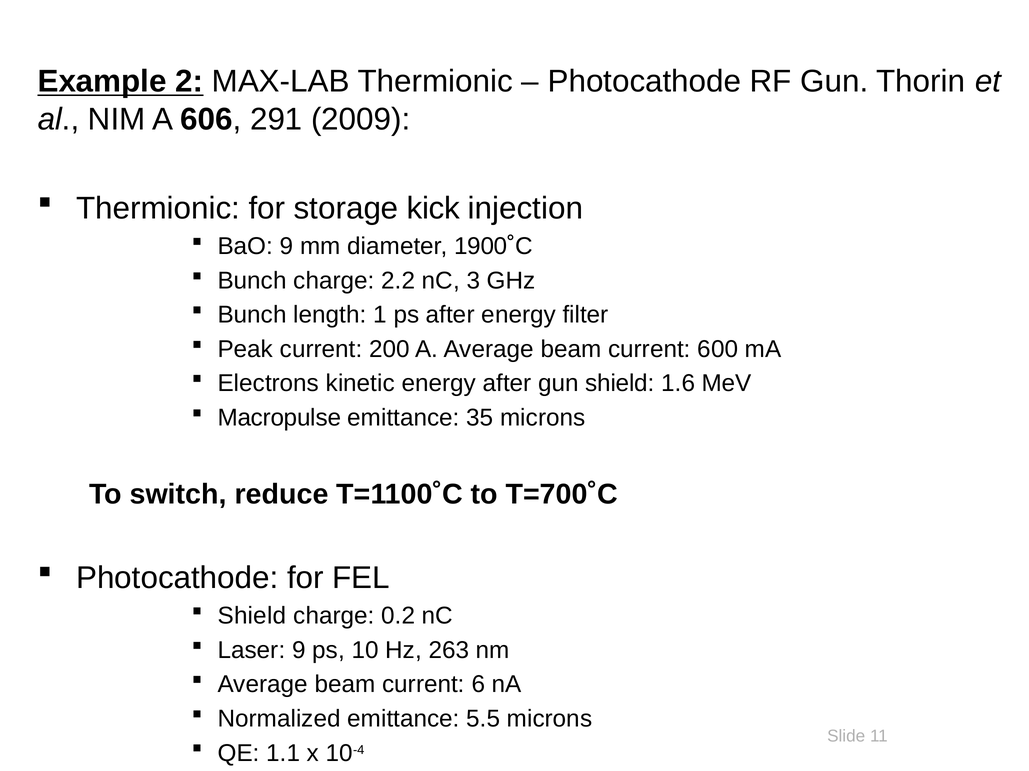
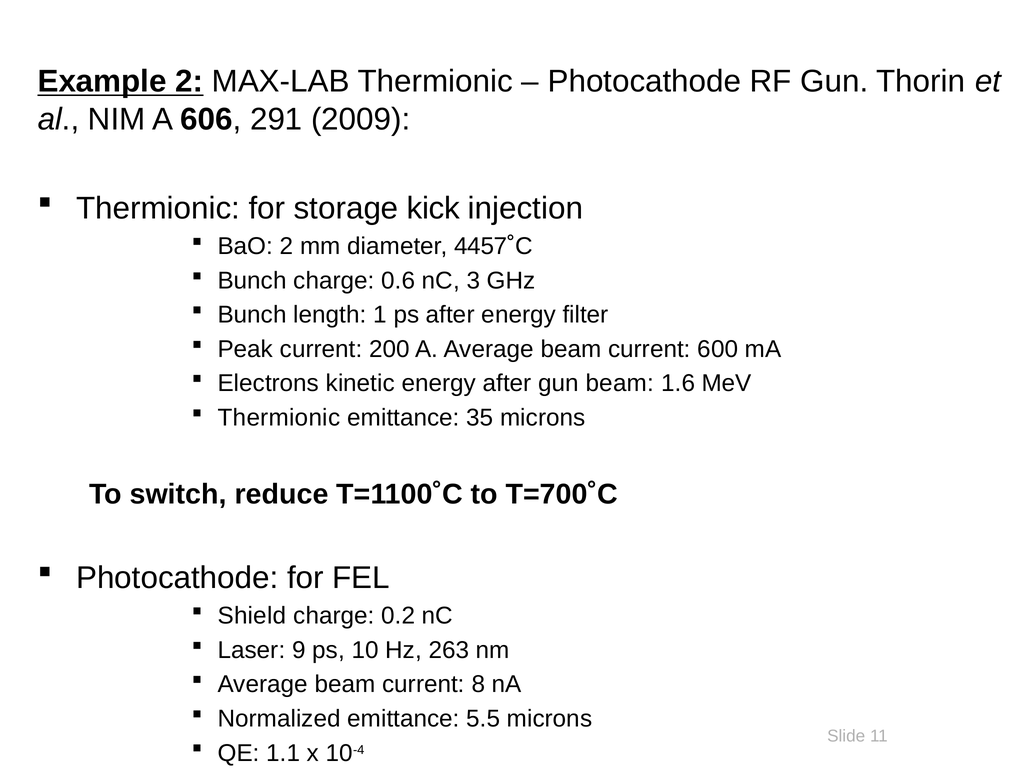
BaO 9: 9 -> 2
1900˚C: 1900˚C -> 4457˚C
2.2: 2.2 -> 0.6
gun shield: shield -> beam
Macropulse at (279, 418): Macropulse -> Thermionic
6: 6 -> 8
